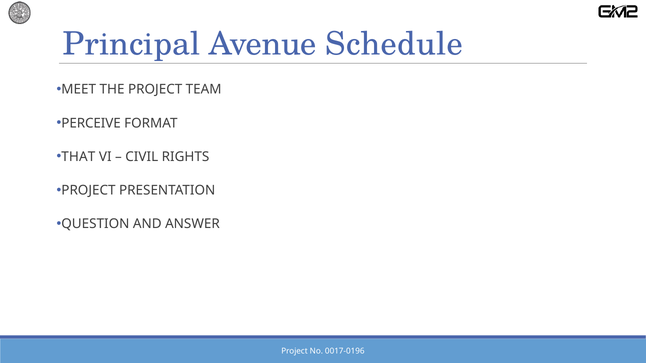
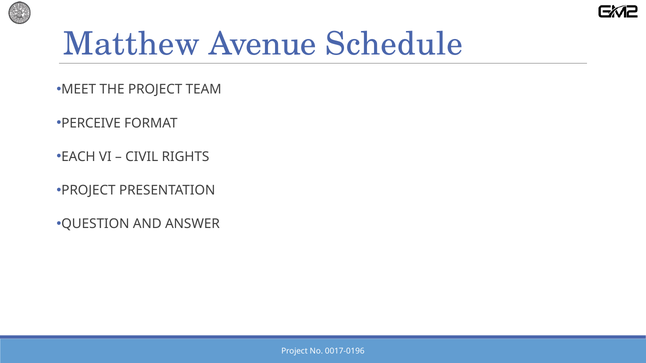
Principal: Principal -> Matthew
THAT: THAT -> EACH
